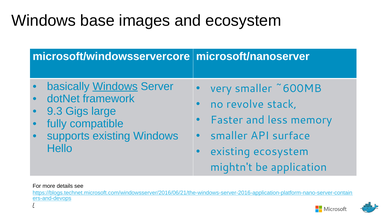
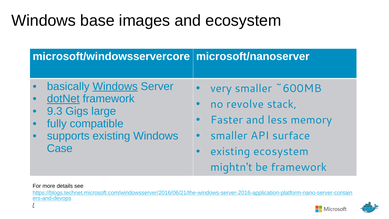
dotNet underline: none -> present
Hello: Hello -> Case
be application: application -> framework
